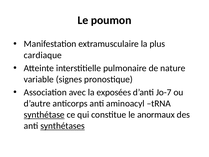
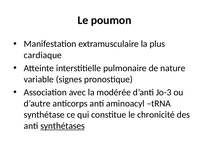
exposées: exposées -> modérée
Jo-7: Jo-7 -> Jo-3
synthétase underline: present -> none
anormaux: anormaux -> chronicité
